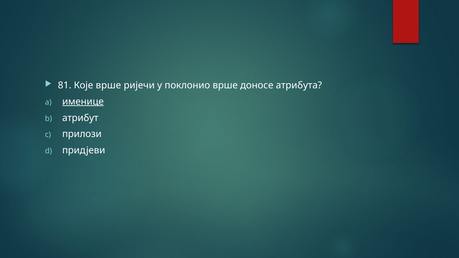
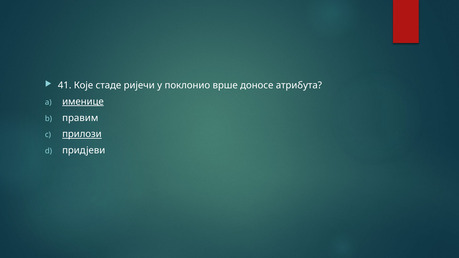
81: 81 -> 41
Које врше: врше -> стаде
атрибут: атрибут -> правим
прилози underline: none -> present
